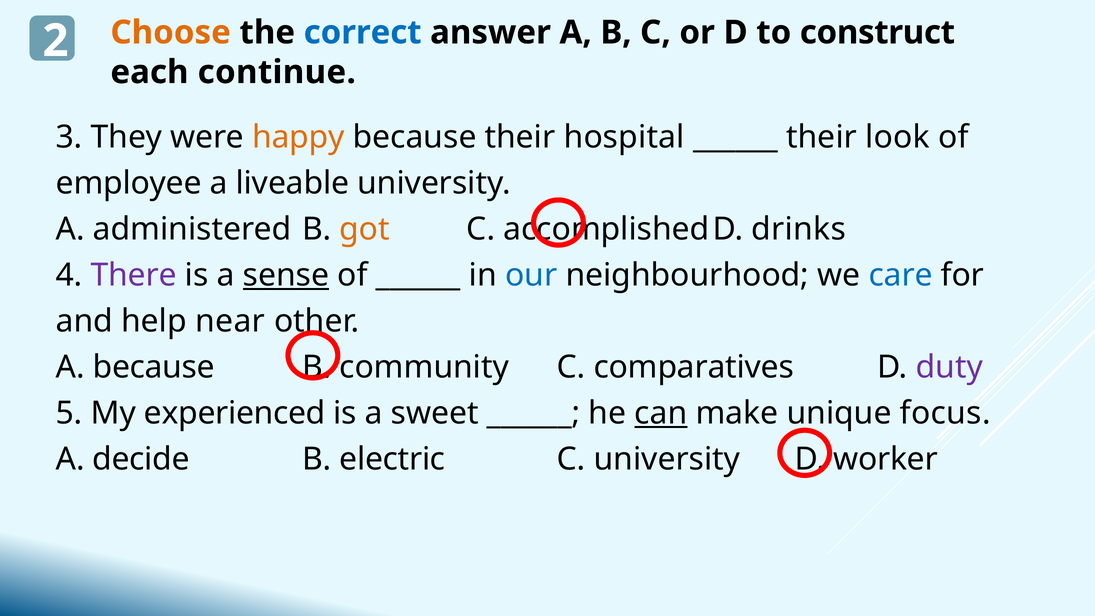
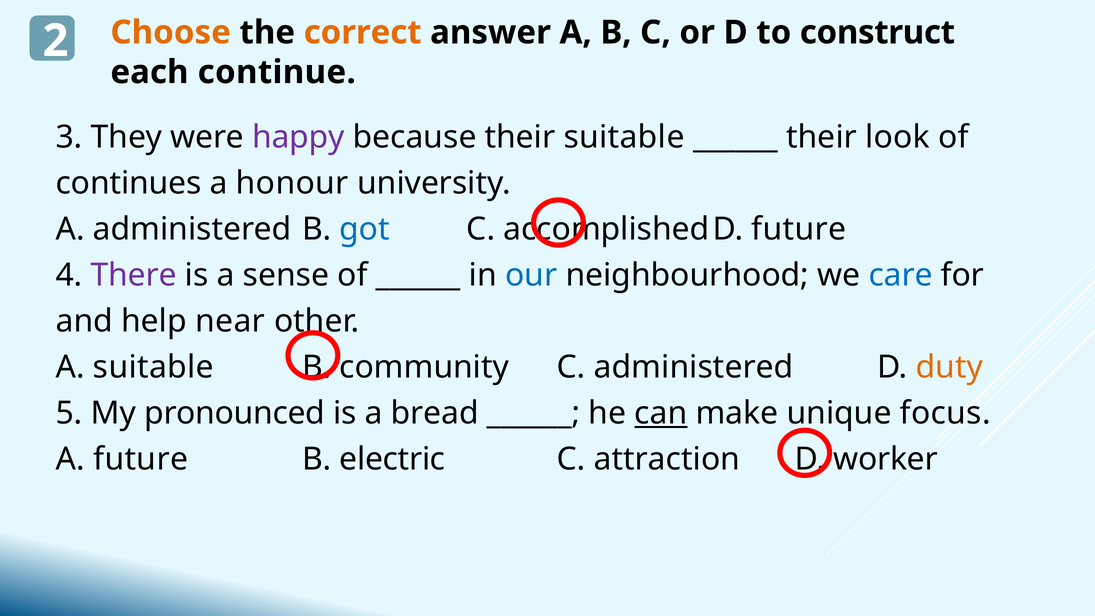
correct colour: blue -> orange
happy colour: orange -> purple
their hospital: hospital -> suitable
employee: employee -> continues
liveable: liveable -> honour
got colour: orange -> blue
drinks at (799, 229): drinks -> future
sense underline: present -> none
A because: because -> suitable
C comparatives: comparatives -> administered
duty colour: purple -> orange
experienced: experienced -> pronounced
sweet: sweet -> bread
A decide: decide -> future
C university: university -> attraction
